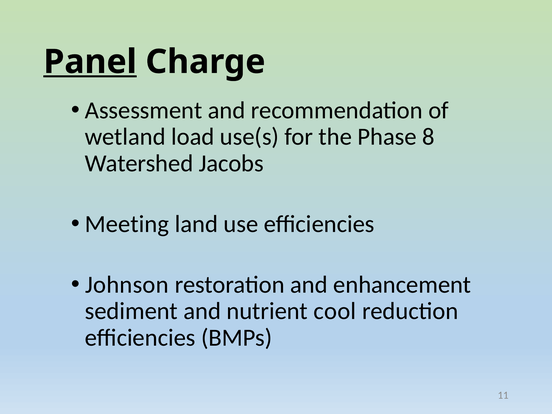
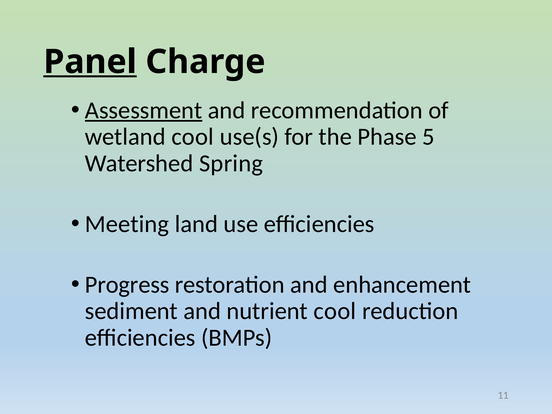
Assessment underline: none -> present
wetland load: load -> cool
8: 8 -> 5
Jacobs: Jacobs -> Spring
Johnson: Johnson -> Progress
